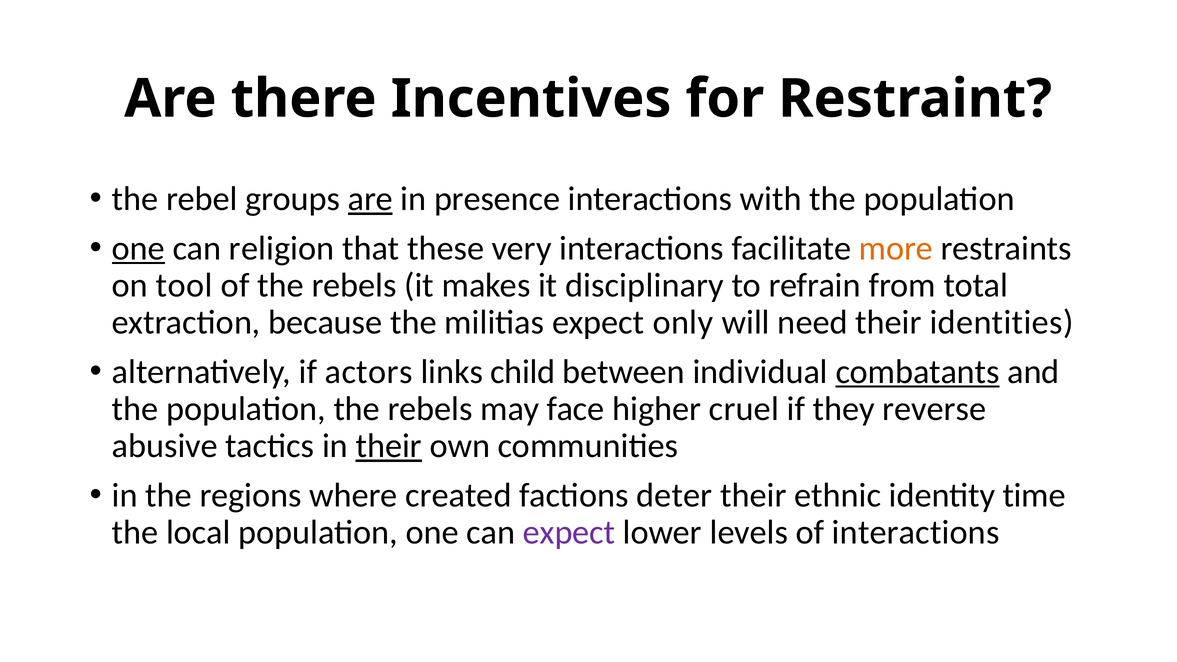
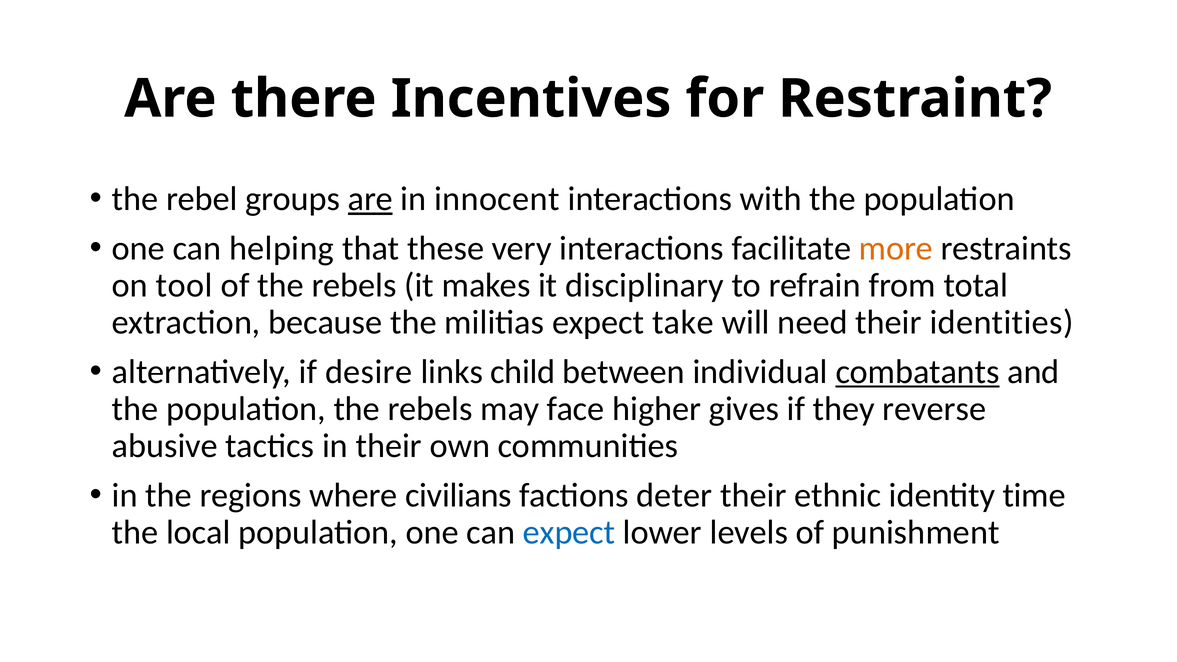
presence: presence -> innocent
one at (138, 248) underline: present -> none
religion: religion -> helping
only: only -> take
actors: actors -> desire
cruel: cruel -> gives
their at (389, 446) underline: present -> none
created: created -> civilians
expect at (569, 532) colour: purple -> blue
of interactions: interactions -> punishment
